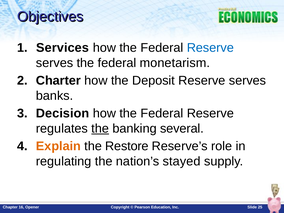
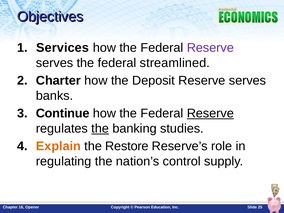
Reserve at (210, 48) colour: blue -> purple
monetarism: monetarism -> streamlined
Decision: Decision -> Continue
Reserve at (210, 113) underline: none -> present
several: several -> studies
stayed: stayed -> control
